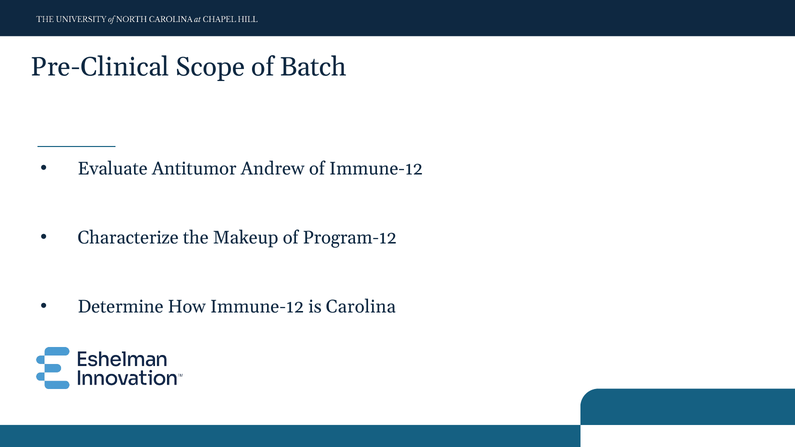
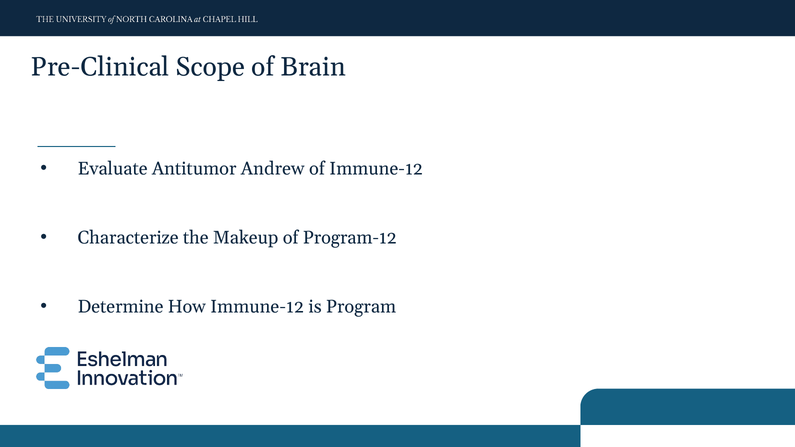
Batch: Batch -> Brain
Carolina: Carolina -> Program
